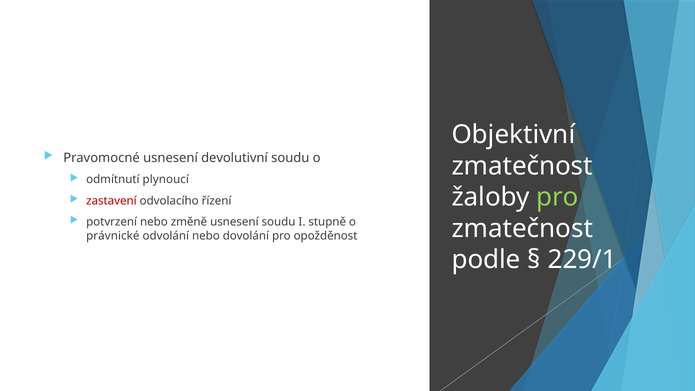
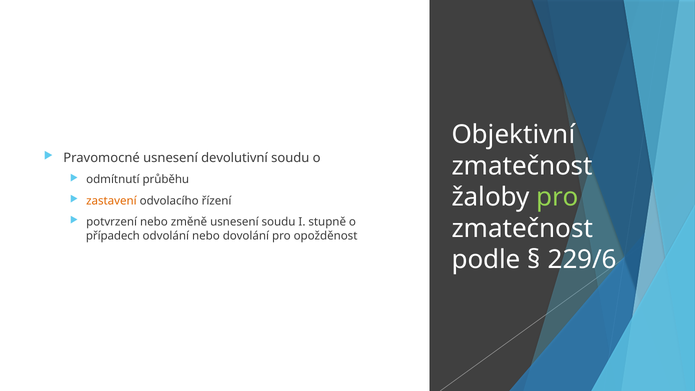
plynoucí: plynoucí -> průběhu
zastavení colour: red -> orange
právnické: právnické -> případech
229/1: 229/1 -> 229/6
